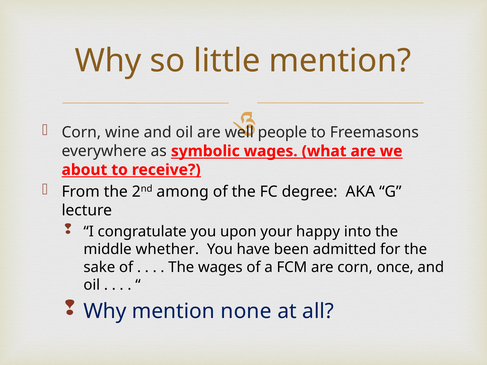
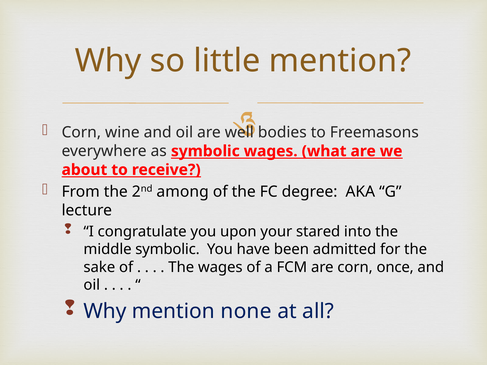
people: people -> bodies
happy: happy -> stared
middle whether: whether -> symbolic
